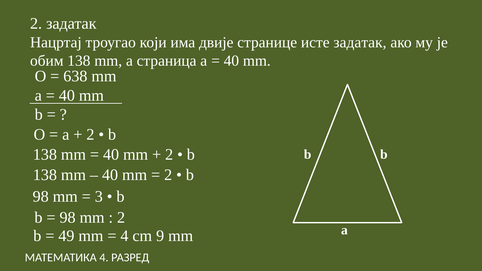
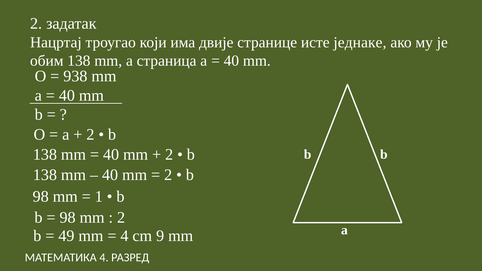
исте задатак: задатак -> једнаке
638: 638 -> 938
3: 3 -> 1
